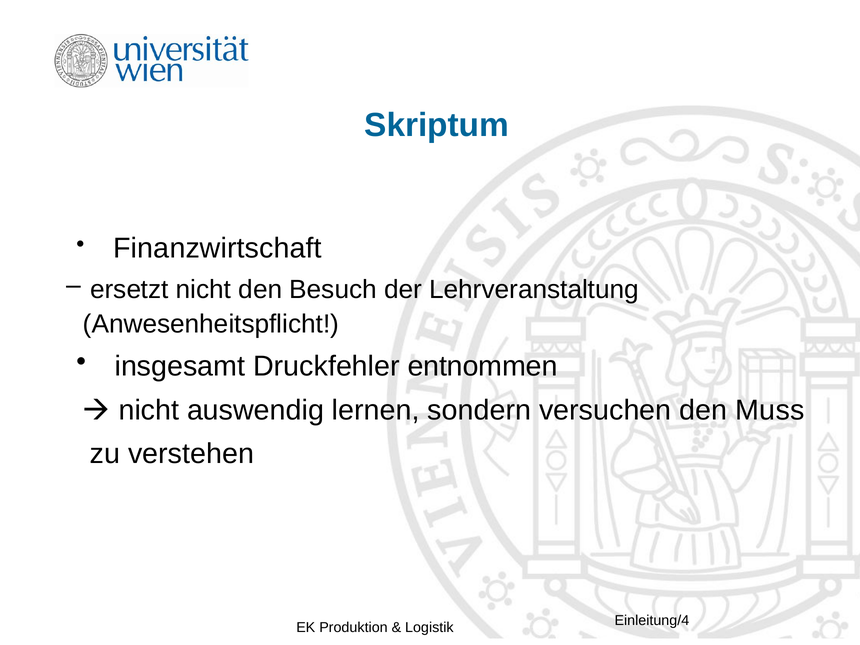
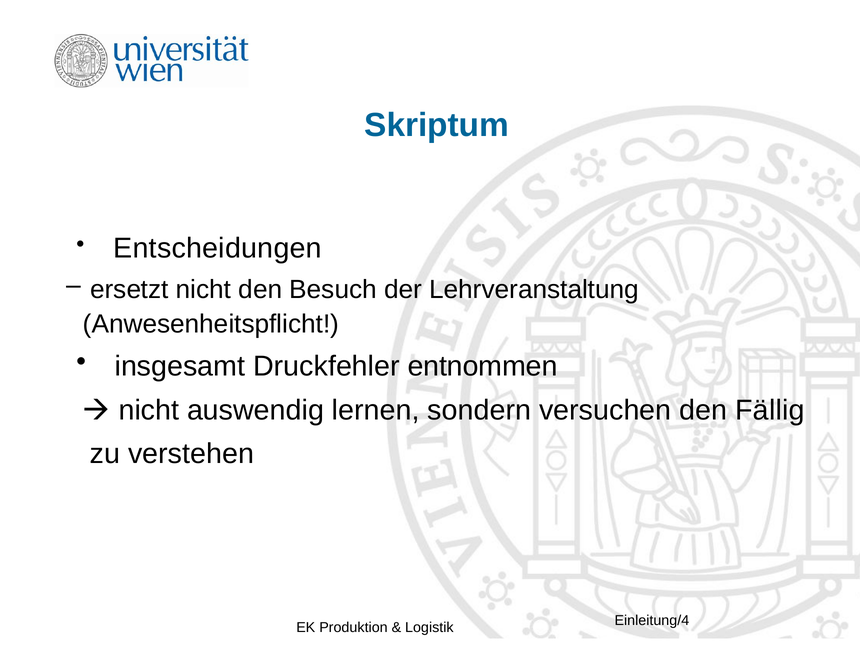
Finanzwirtschaft: Finanzwirtschaft -> Entscheidungen
Muss: Muss -> Fällig
